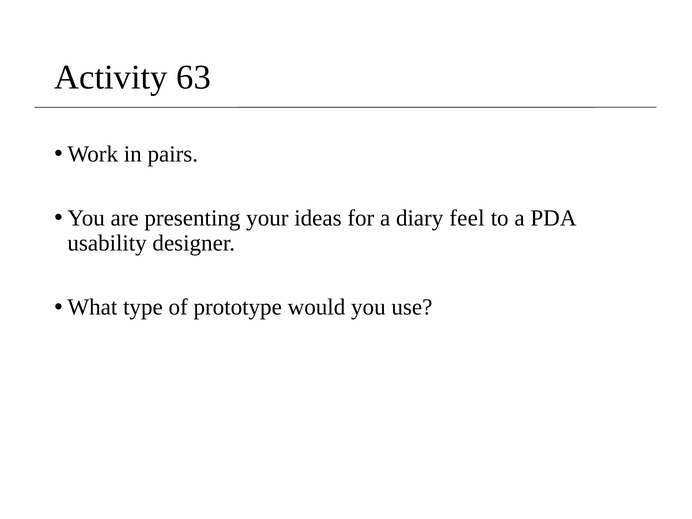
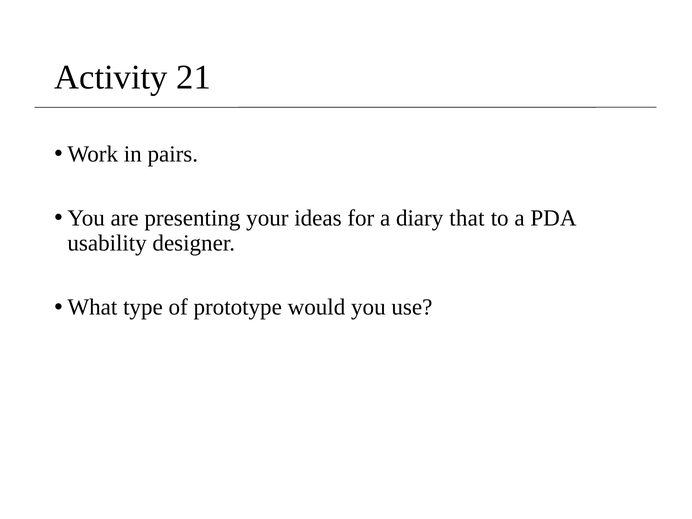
63: 63 -> 21
feel: feel -> that
